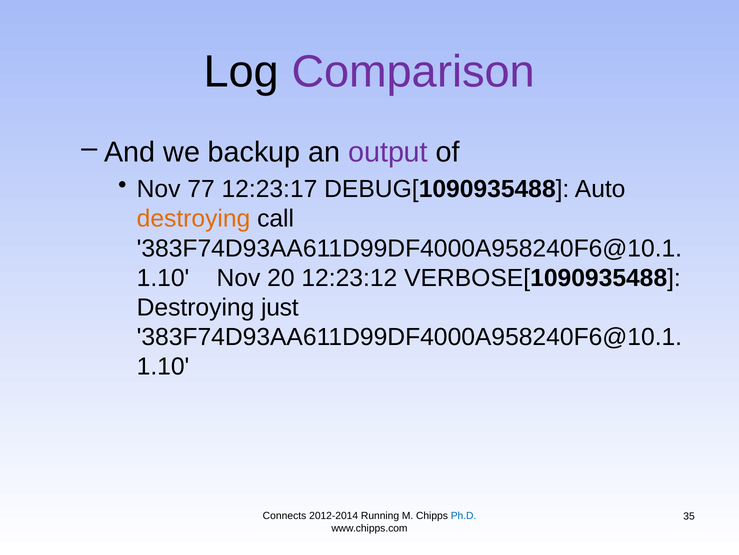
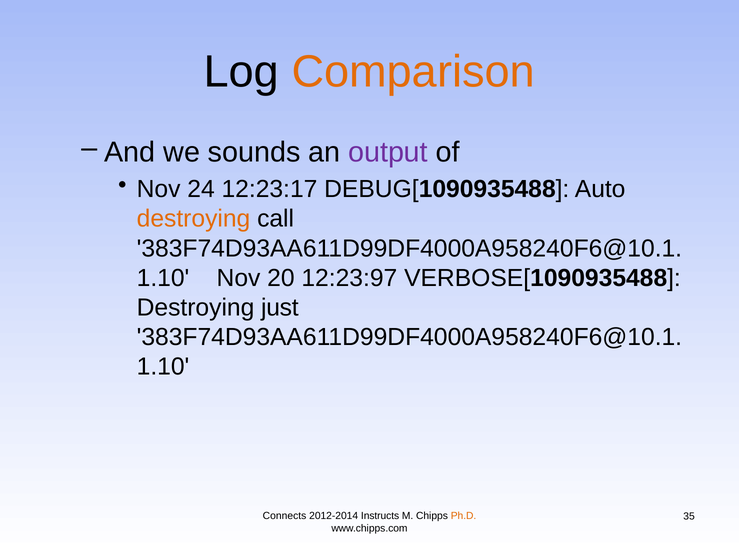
Comparison colour: purple -> orange
backup: backup -> sounds
77: 77 -> 24
12:23:12: 12:23:12 -> 12:23:97
Running: Running -> Instructs
Ph.D colour: blue -> orange
